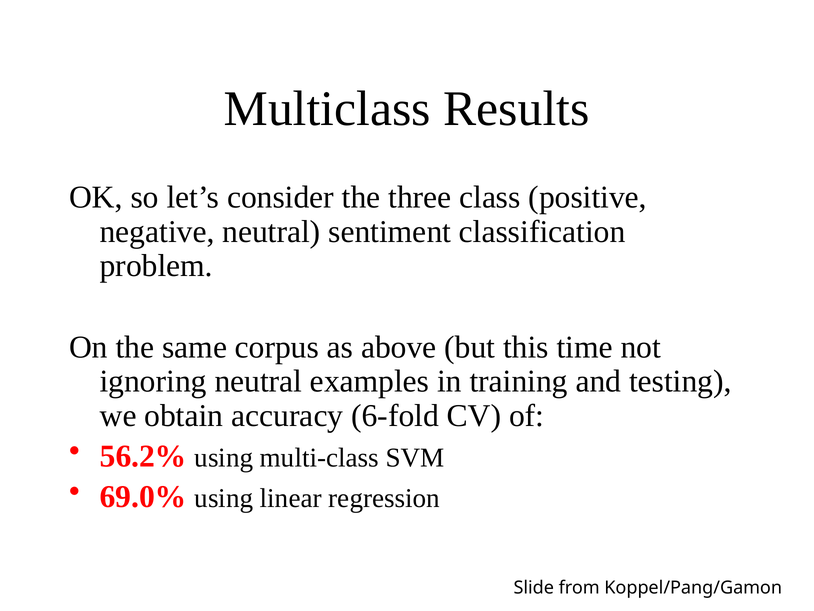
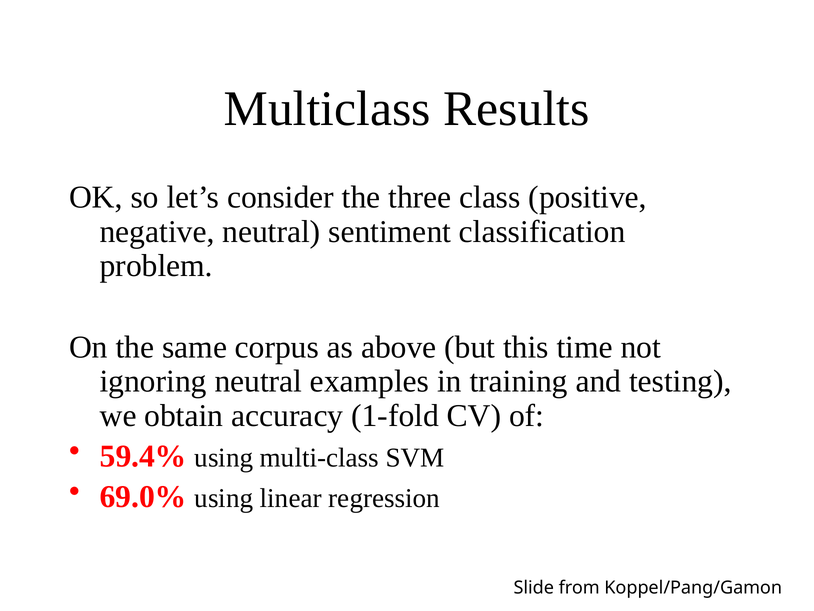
6-fold: 6-fold -> 1-fold
56.2%: 56.2% -> 59.4%
